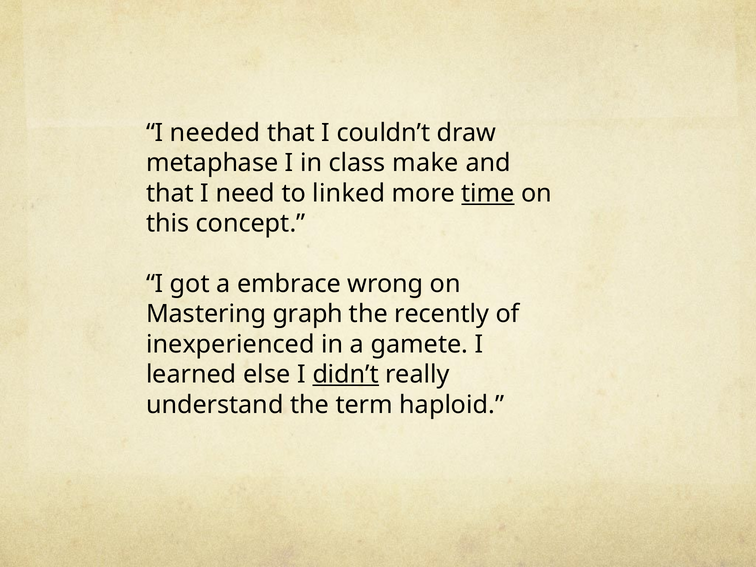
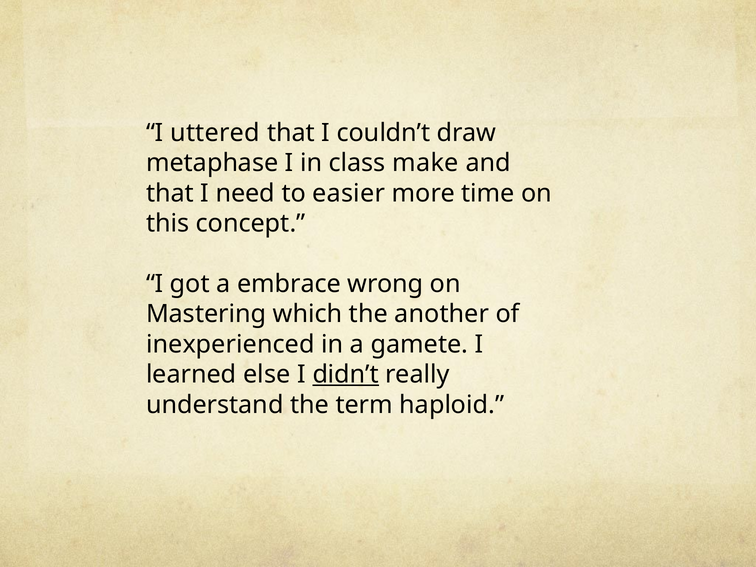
needed: needed -> uttered
linked: linked -> easier
time underline: present -> none
graph: graph -> which
recently: recently -> another
